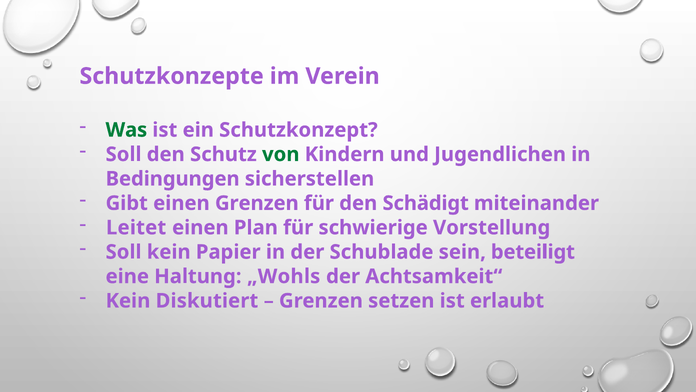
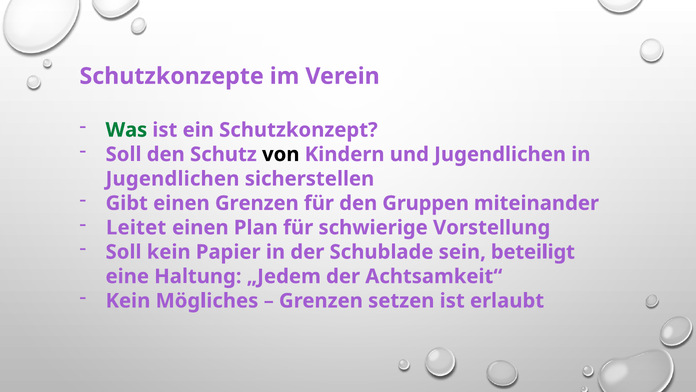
von colour: green -> black
Bedingungen at (173, 179): Bedingungen -> Jugendlichen
Schädigt: Schädigt -> Gruppen
„Wohls: „Wohls -> „Jedem
Diskutiert: Diskutiert -> Mögliches
